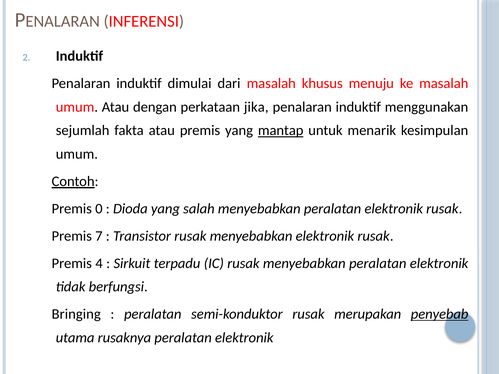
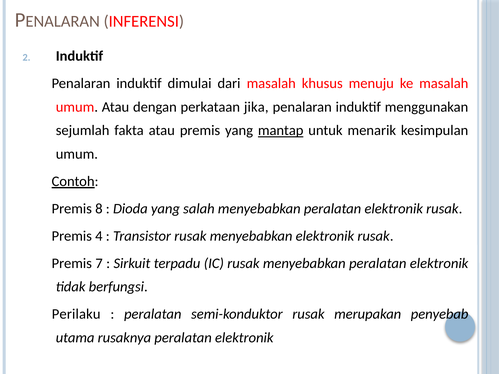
0: 0 -> 8
7: 7 -> 4
4: 4 -> 7
Bringing: Bringing -> Perilaku
penyebab underline: present -> none
